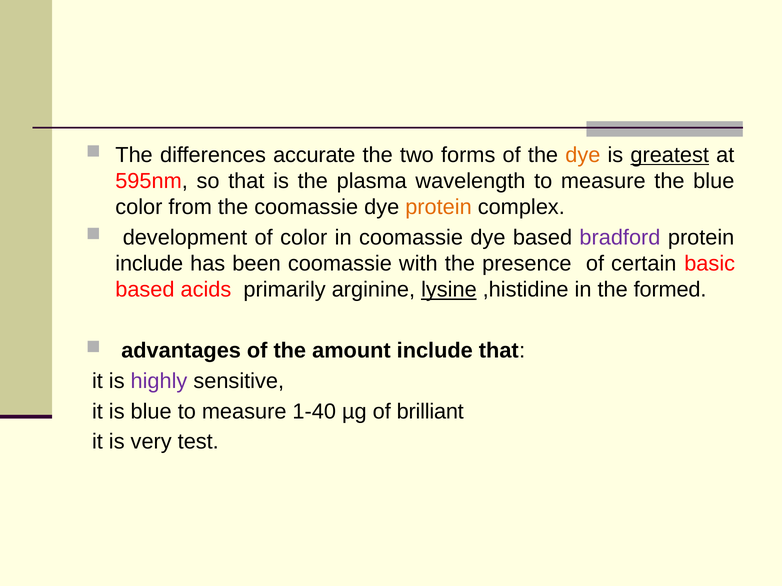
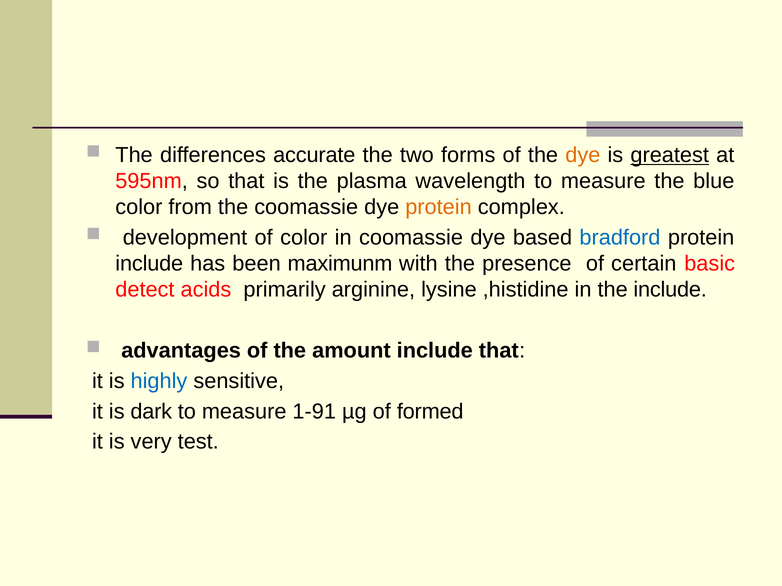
bradford colour: purple -> blue
been coomassie: coomassie -> maximunm
based at (145, 290): based -> detect
lysine underline: present -> none
the formed: formed -> include
highly colour: purple -> blue
is blue: blue -> dark
1-40: 1-40 -> 1-91
brilliant: brilliant -> formed
